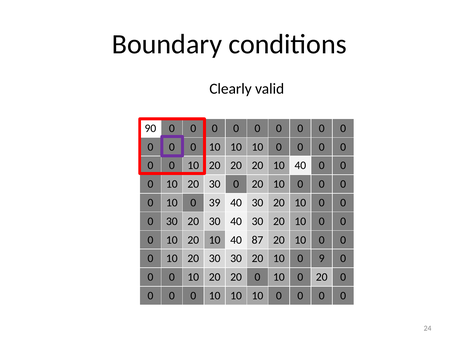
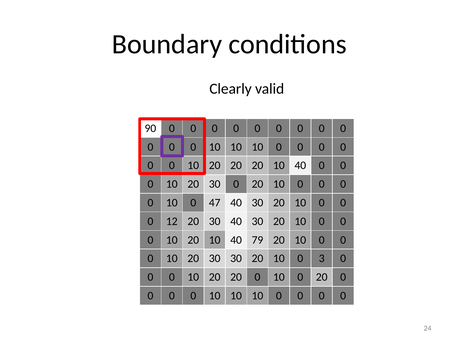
39: 39 -> 47
0 30: 30 -> 12
87: 87 -> 79
9: 9 -> 3
